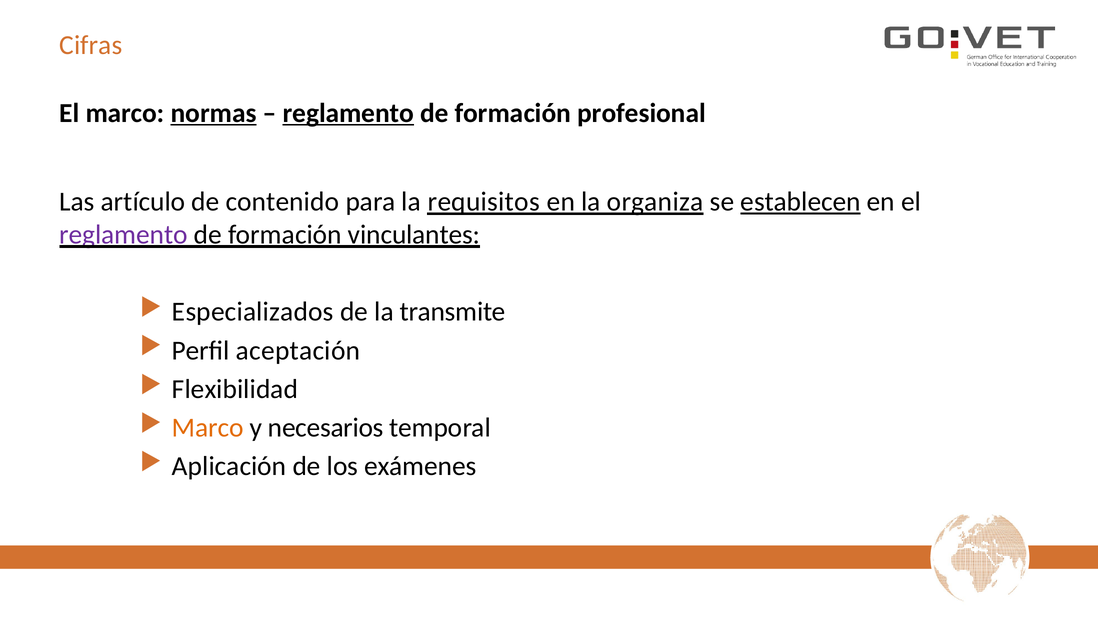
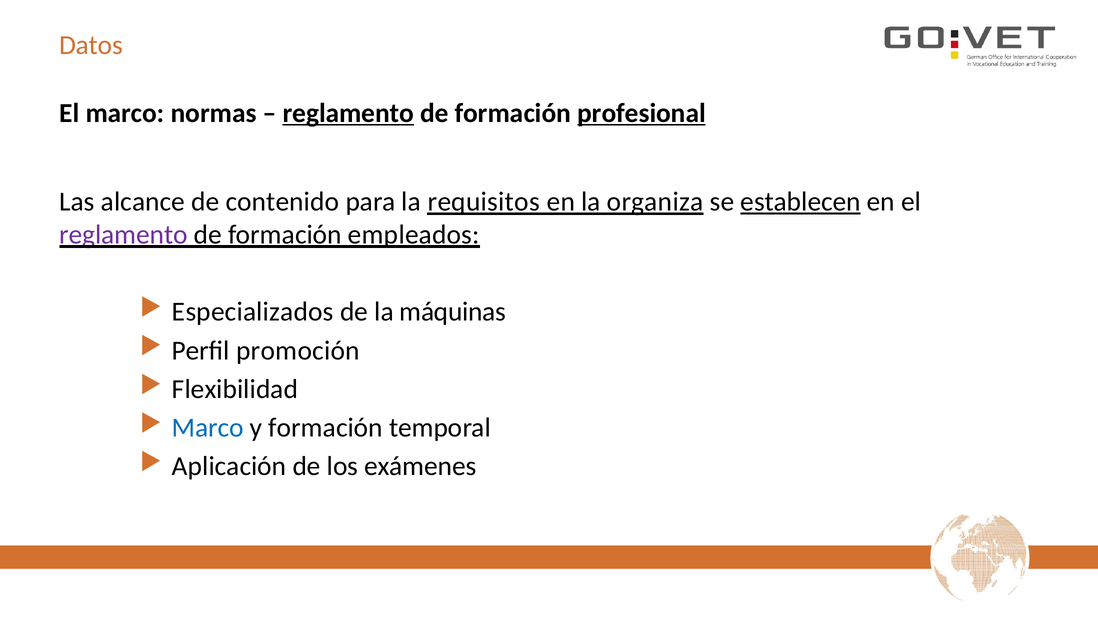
Cifras: Cifras -> Datos
normas underline: present -> none
profesional underline: none -> present
artículo: artículo -> alcance
vinculantes: vinculantes -> empleados
transmite: transmite -> máquinas
aceptación: aceptación -> promoción
Marco at (208, 428) colour: orange -> blue
y necesarios: necesarios -> formación
